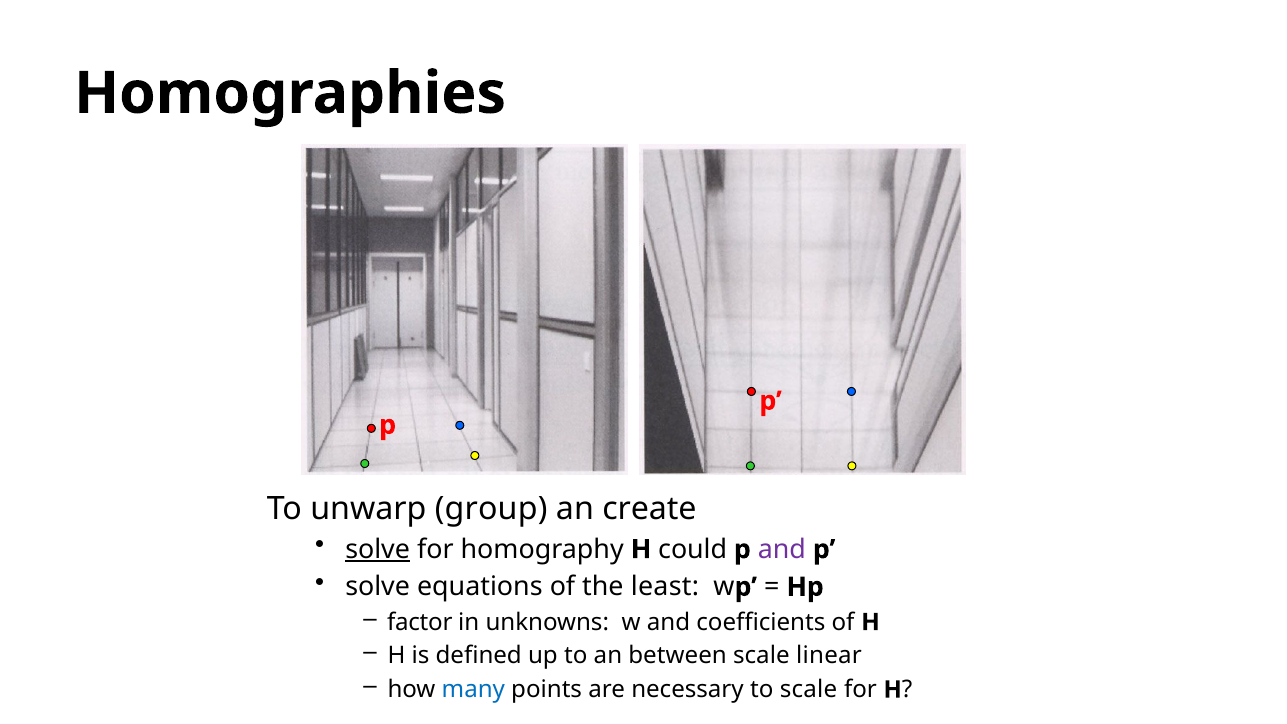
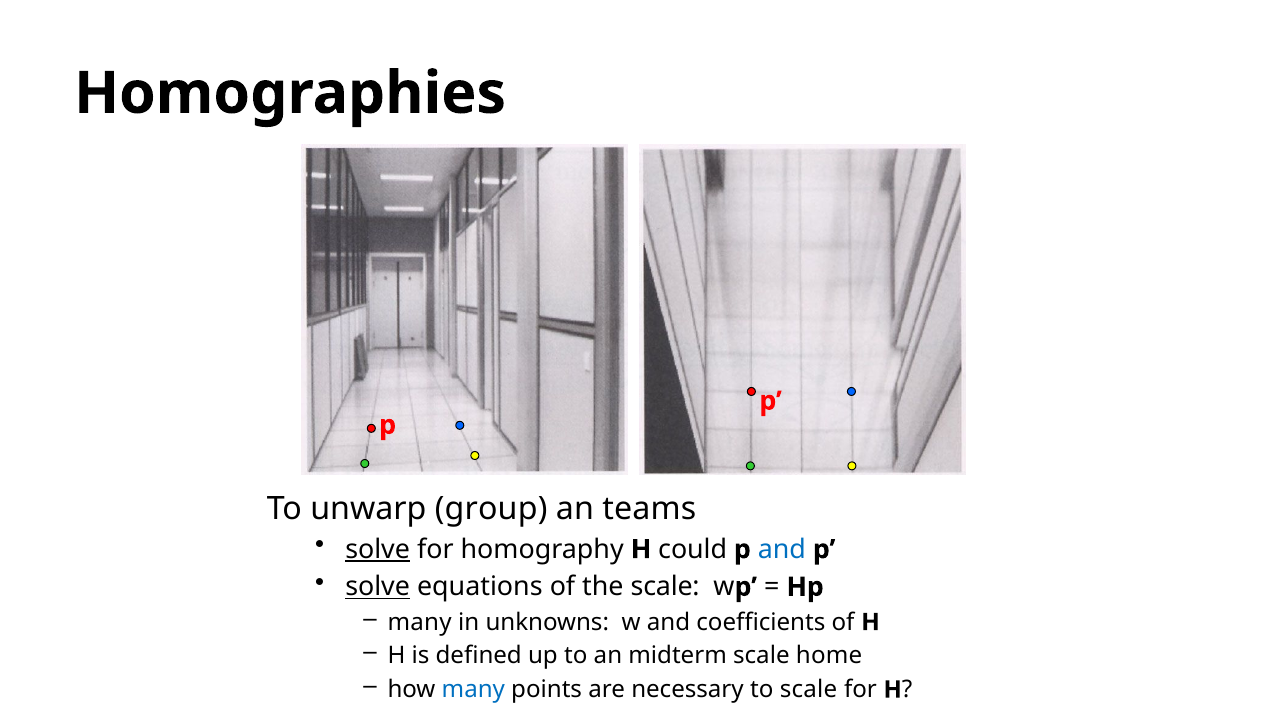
create: create -> teams
and at (782, 549) colour: purple -> blue
solve at (378, 587) underline: none -> present
the least: least -> scale
factor at (420, 622): factor -> many
between: between -> midterm
linear: linear -> home
